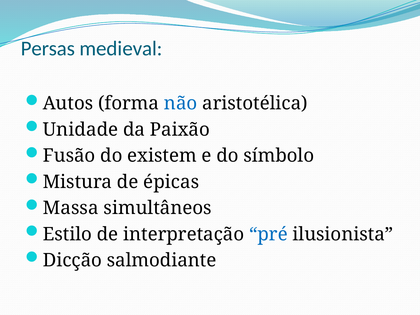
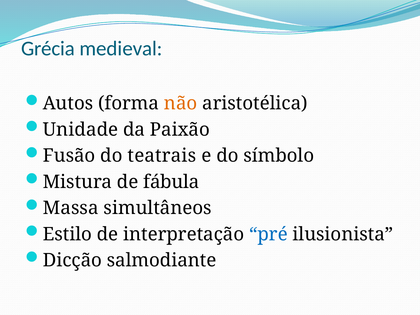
Persas: Persas -> Grécia
não colour: blue -> orange
existem: existem -> teatrais
épicas: épicas -> fábula
